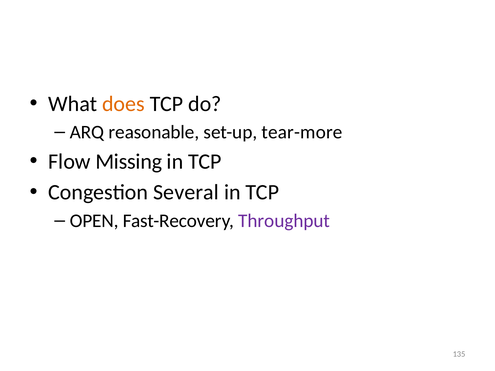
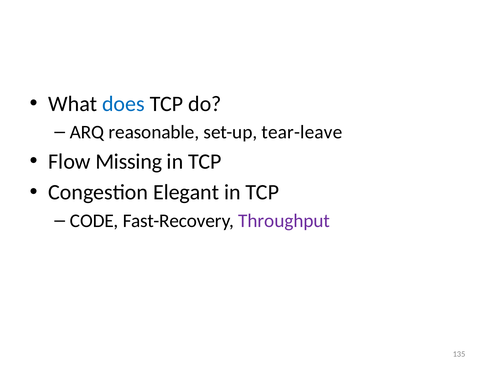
does colour: orange -> blue
tear-more: tear-more -> tear-leave
Several: Several -> Elegant
OPEN: OPEN -> CODE
